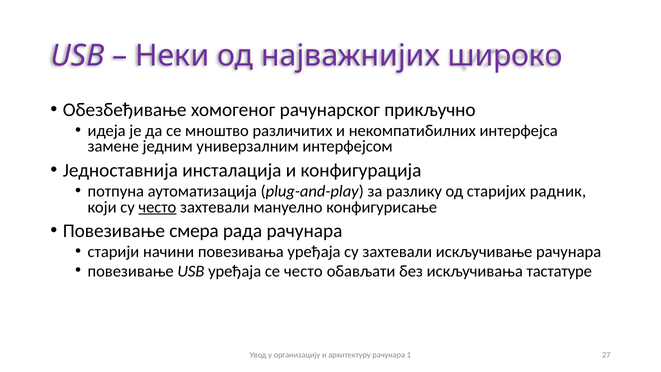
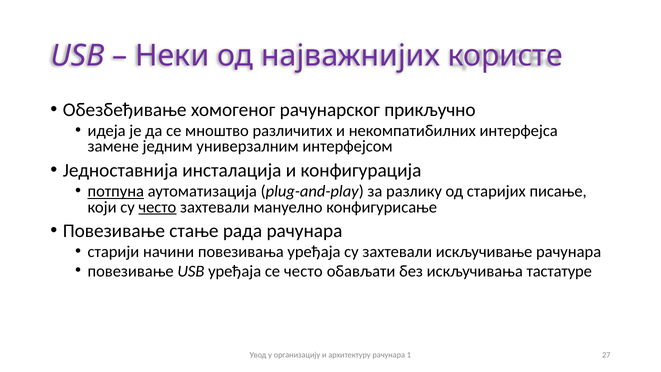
широко: широко -> користе
потпуна underline: none -> present
радник: радник -> писање
смера: смера -> стање
